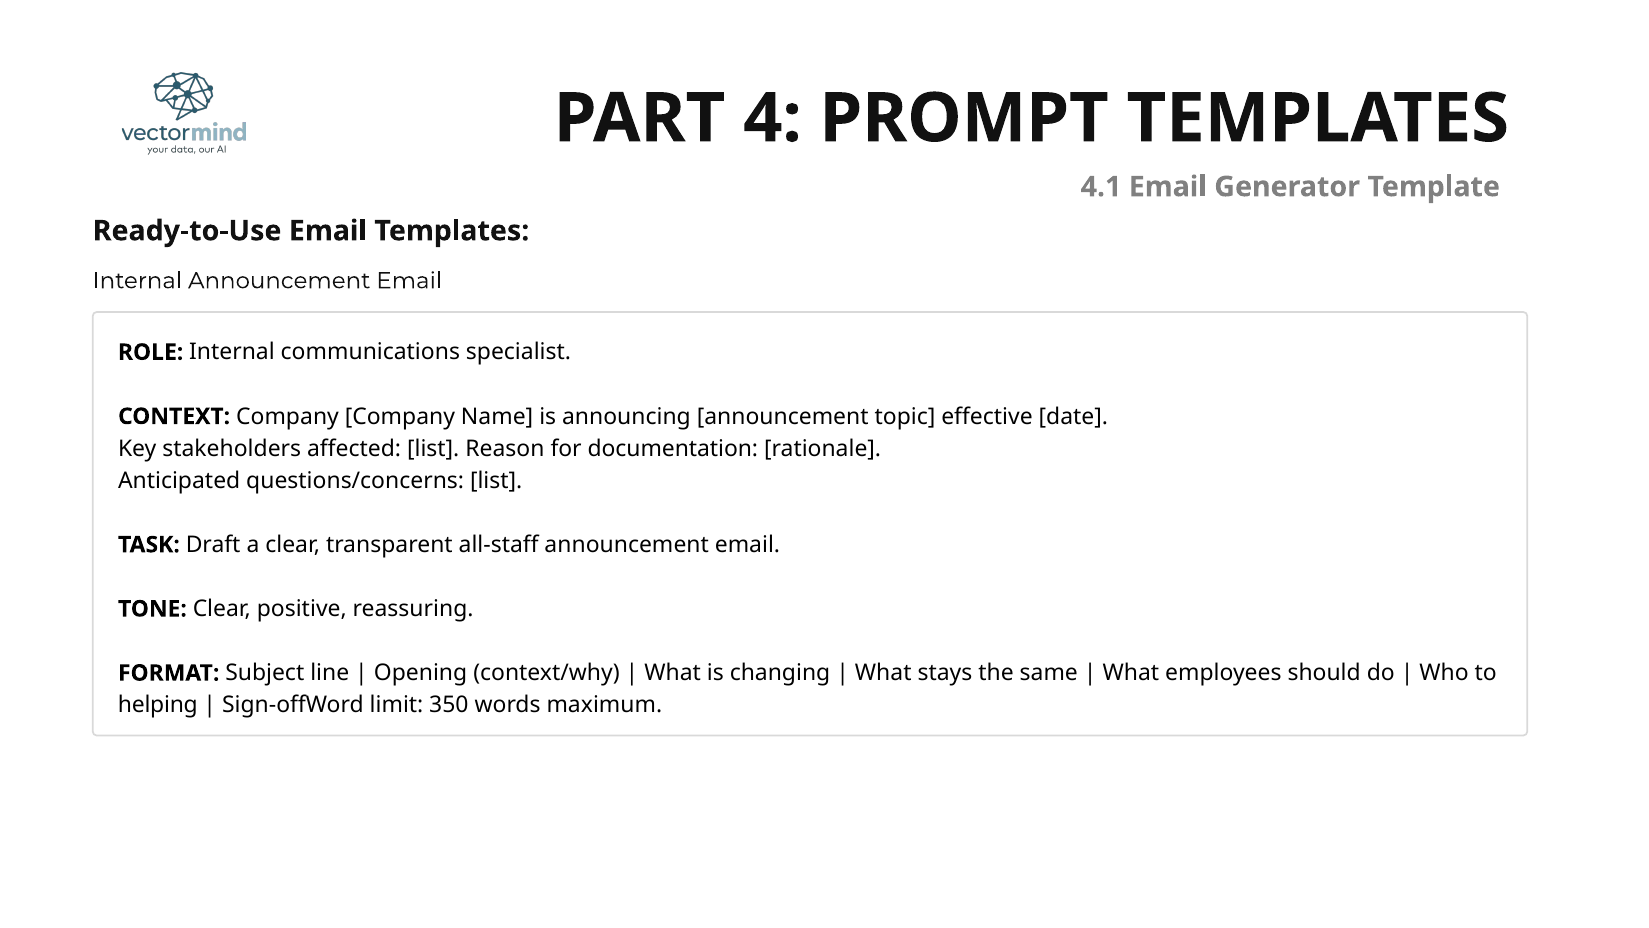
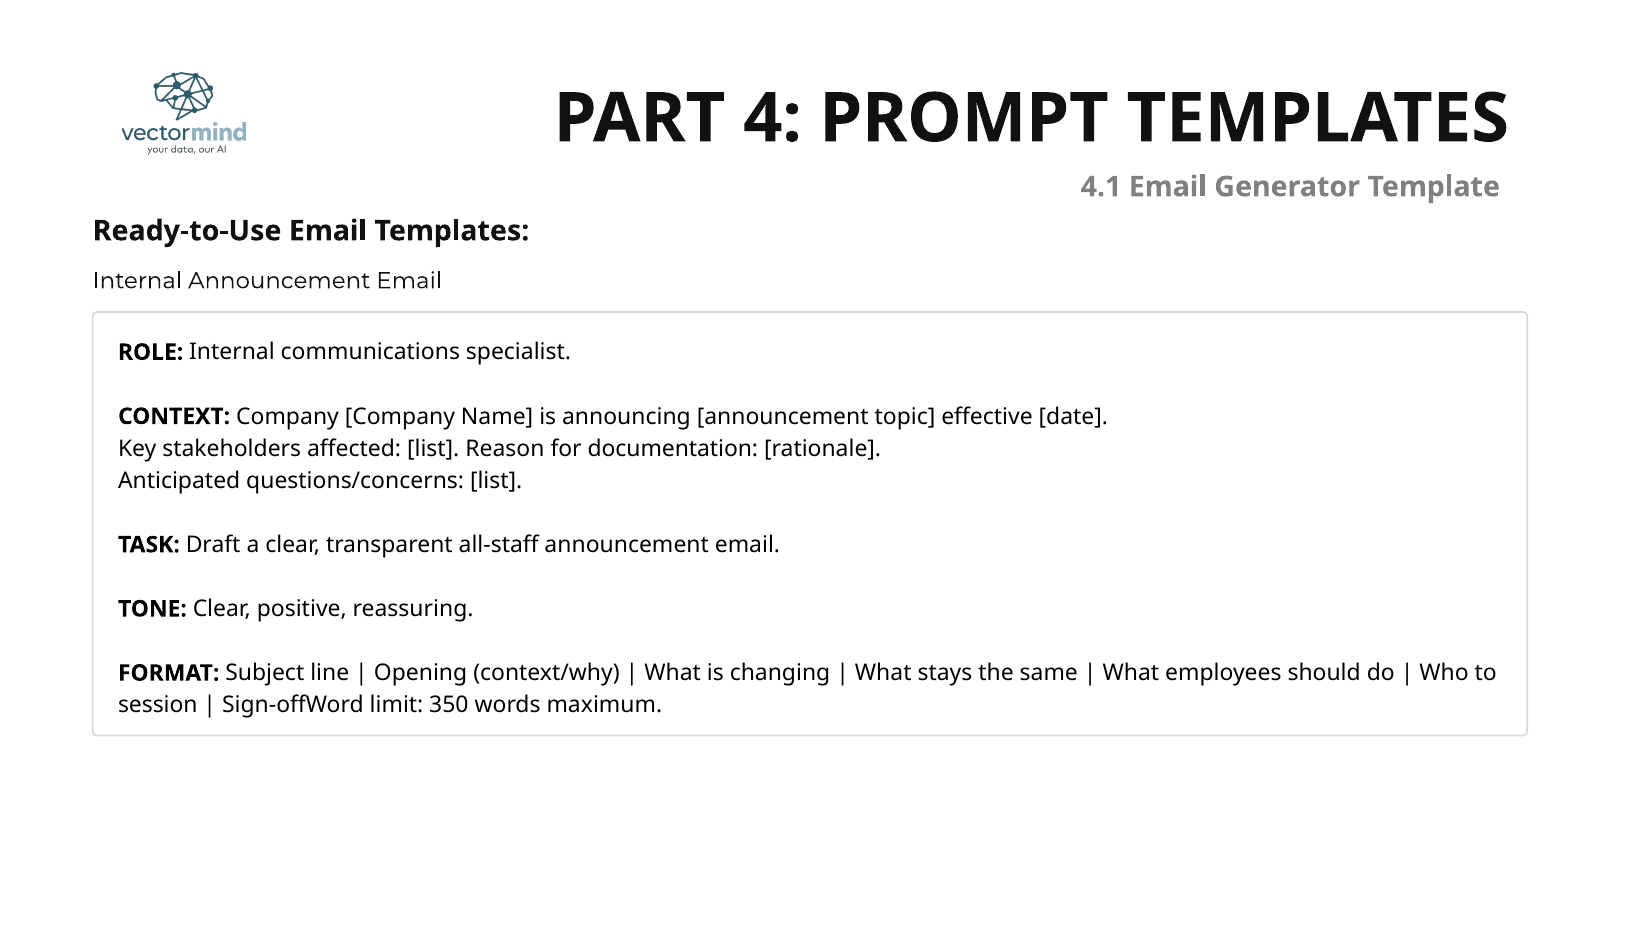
helping: helping -> session
